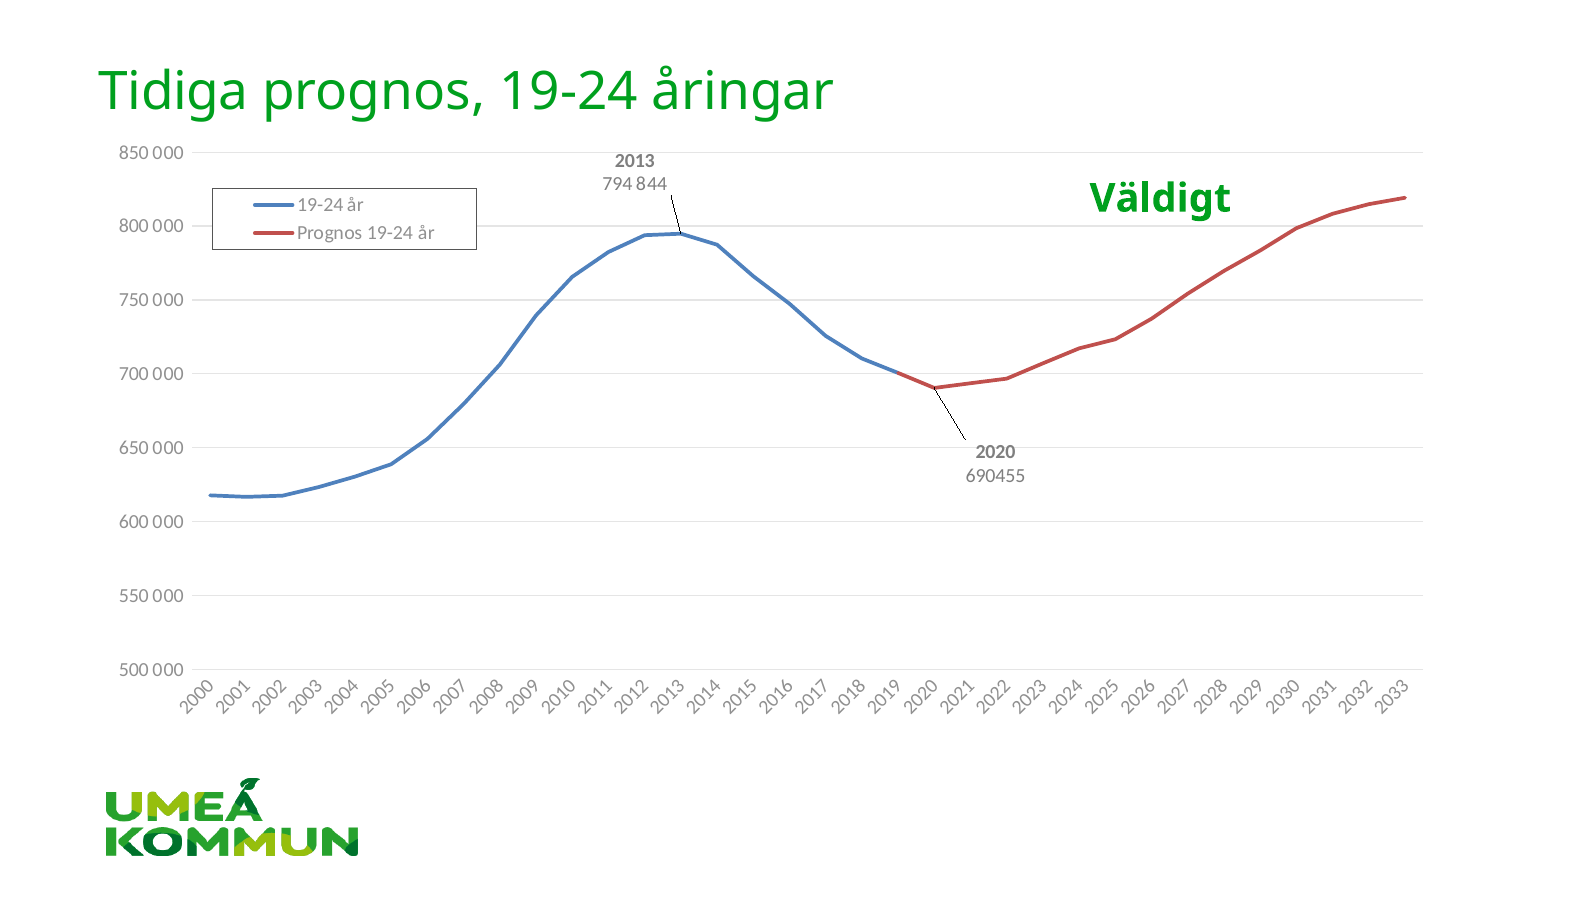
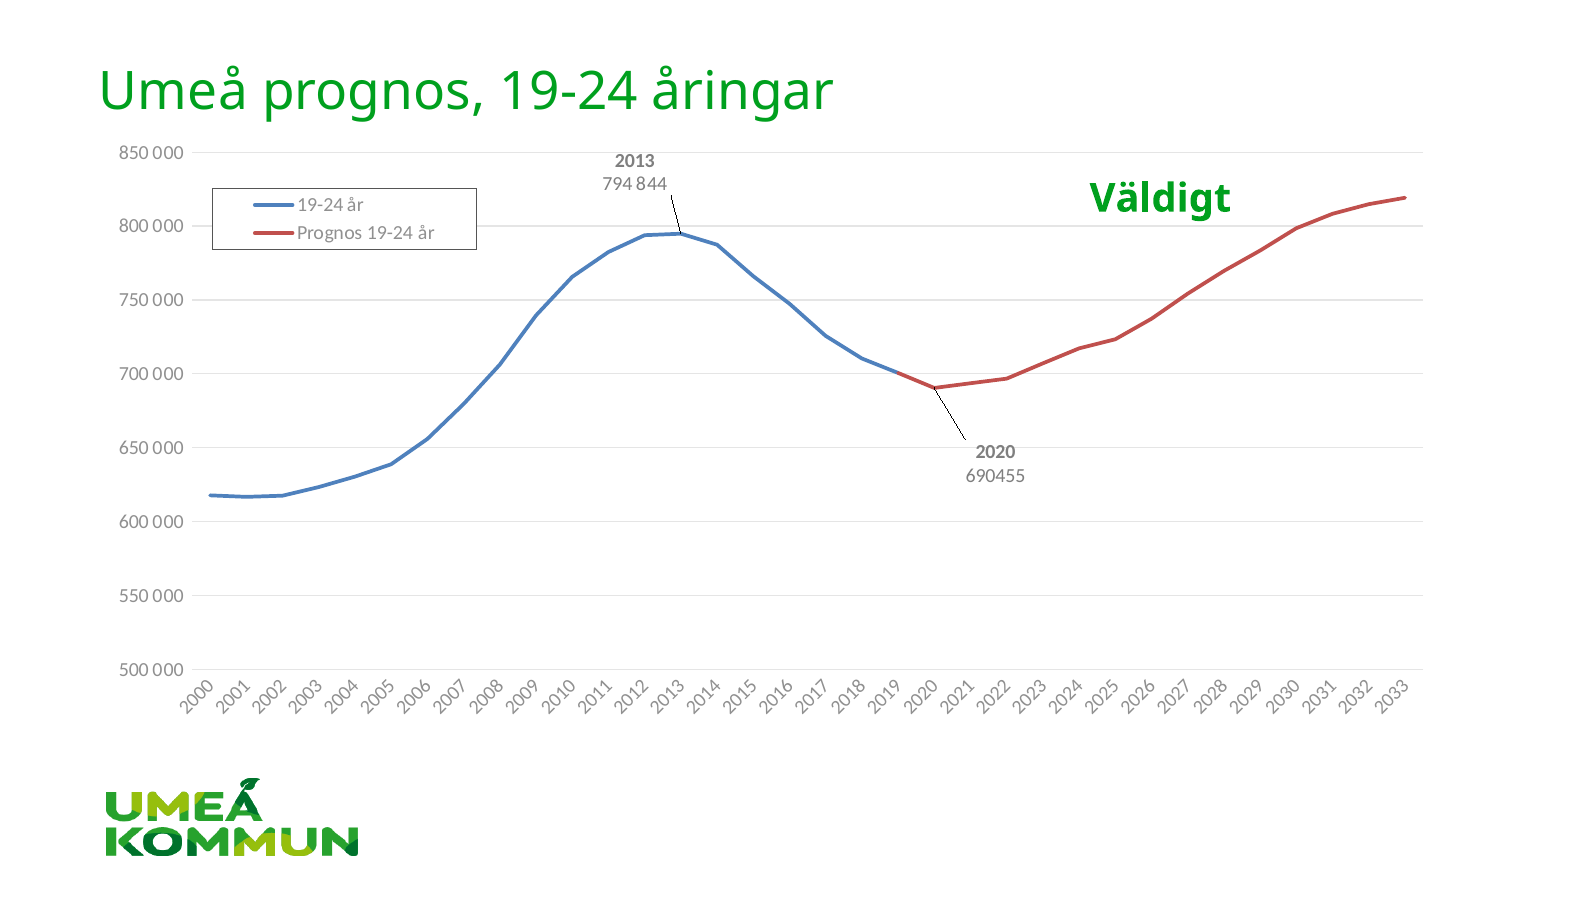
Tidiga: Tidiga -> Umeå
